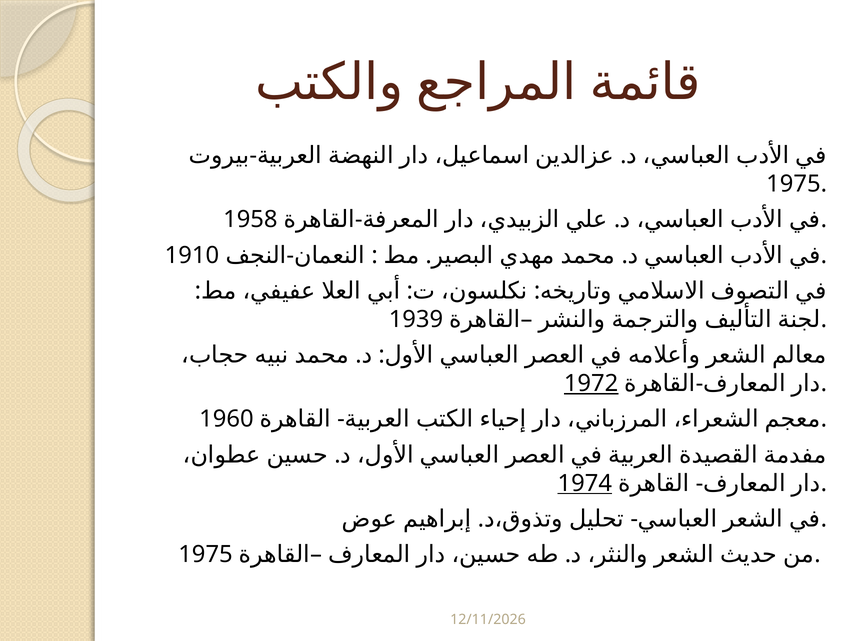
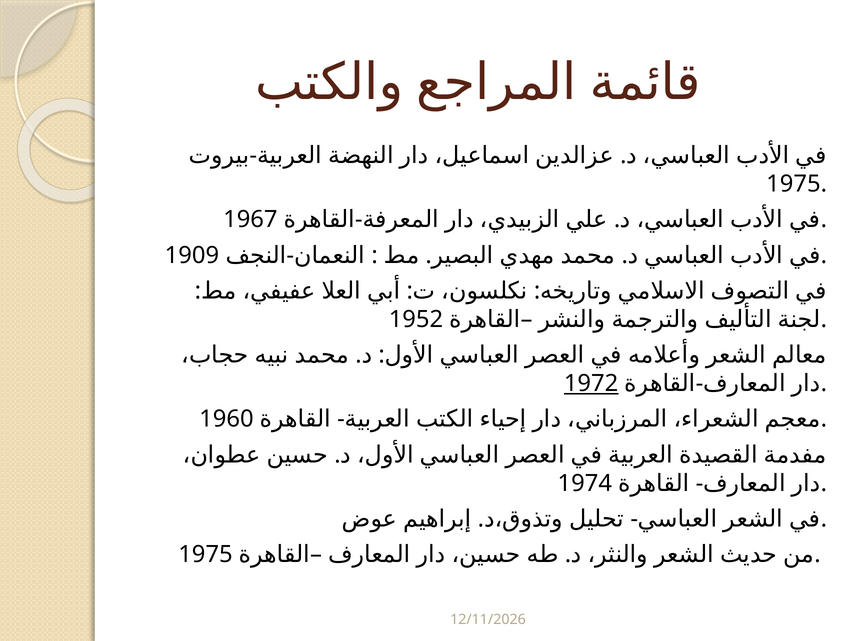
1958: 1958 -> 1967
1910: 1910 -> 1909
1939: 1939 -> 1952
1974 underline: present -> none
